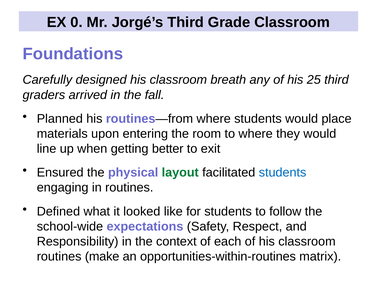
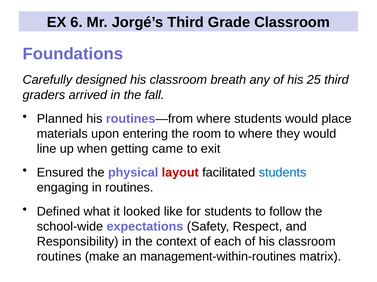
0: 0 -> 6
better: better -> came
layout colour: green -> red
opportunities-within-routines: opportunities-within-routines -> management-within-routines
